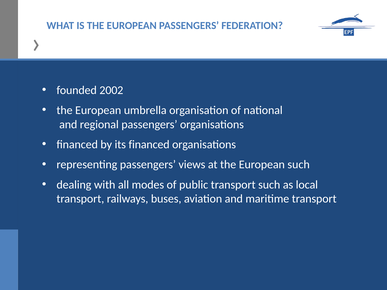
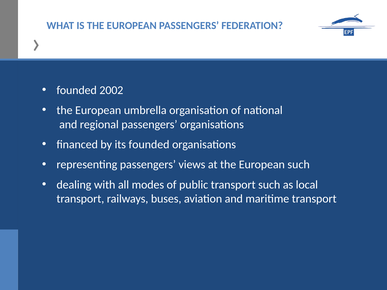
its financed: financed -> founded
